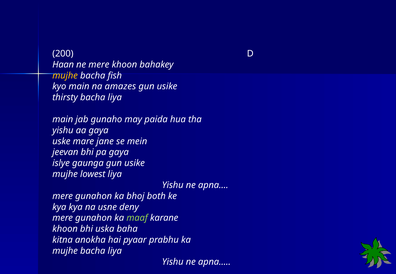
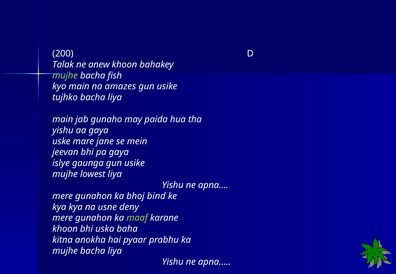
Haan: Haan -> Talak
ne mere: mere -> anew
mujhe at (65, 76) colour: yellow -> light green
thirsty: thirsty -> tujhko
both: both -> bind
